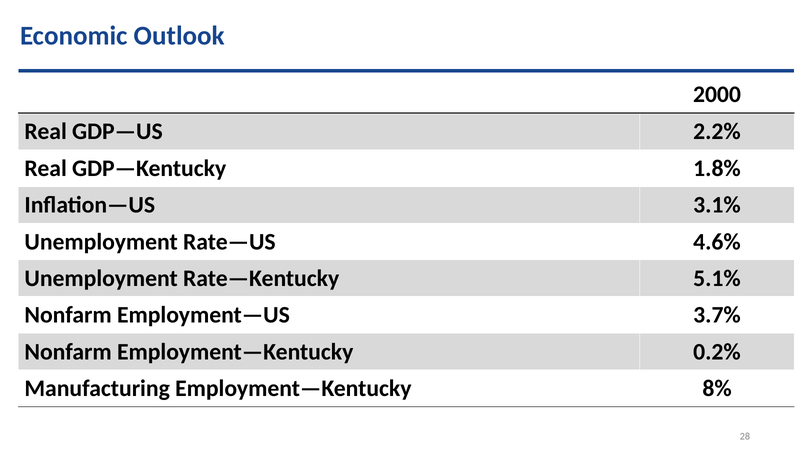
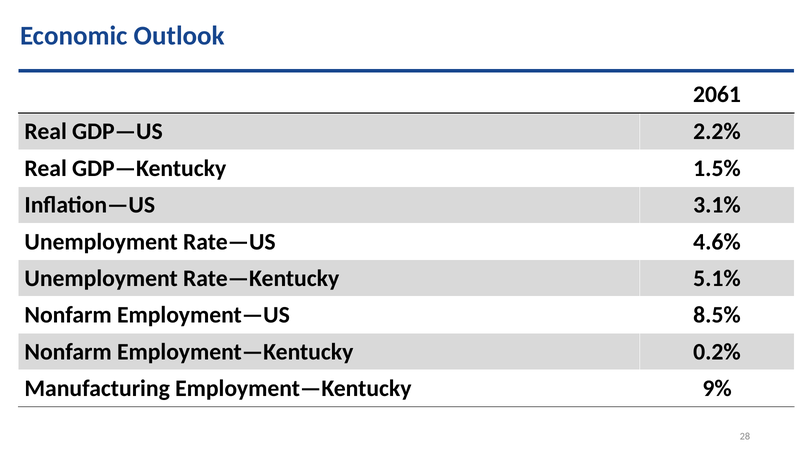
2000: 2000 -> 2061
1.8%: 1.8% -> 1.5%
3.7%: 3.7% -> 8.5%
8%: 8% -> 9%
